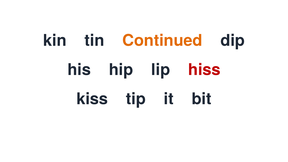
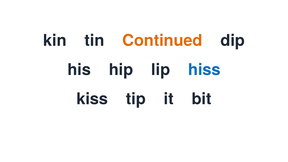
hiss colour: red -> blue
